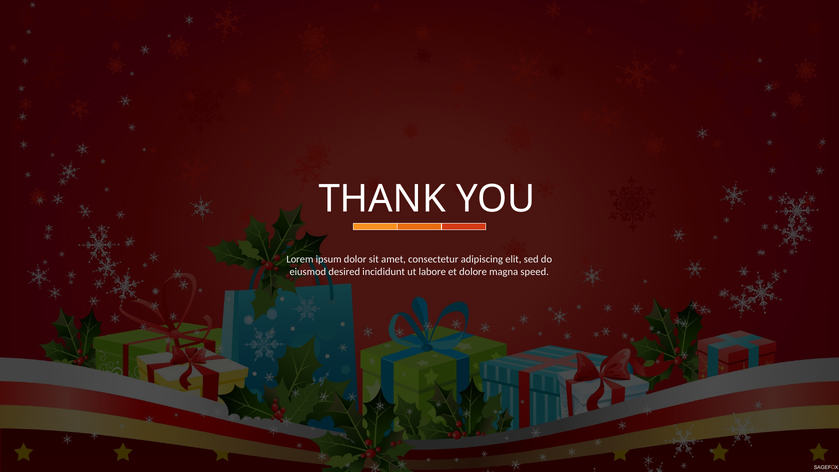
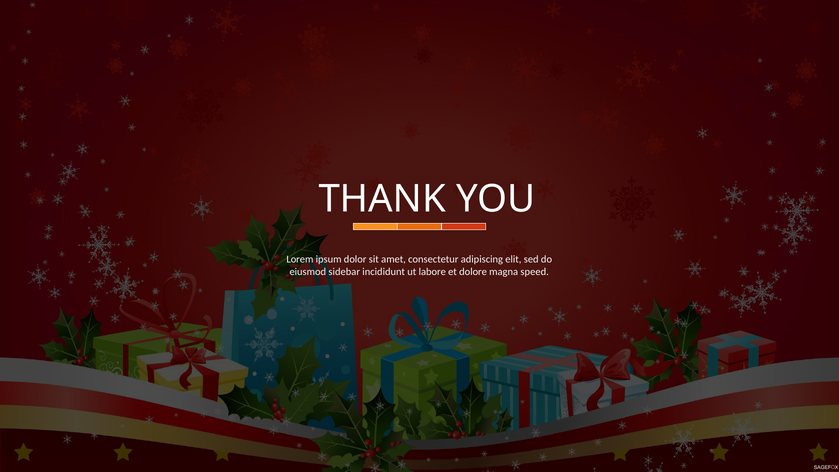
desired: desired -> sidebar
